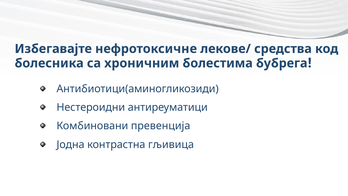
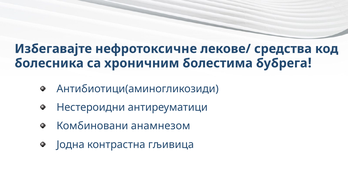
превенција: превенција -> анамнезом
